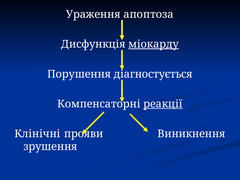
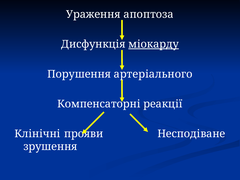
діагностується: діагностується -> артеріального
реакції underline: present -> none
Виникнення: Виникнення -> Несподіване
